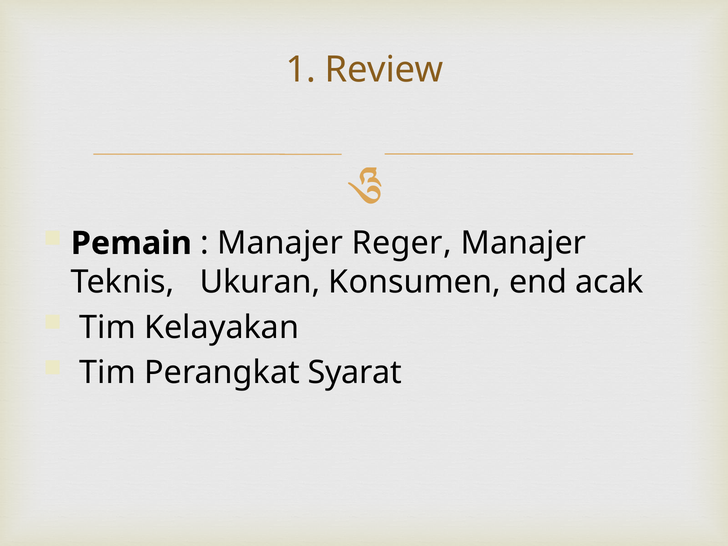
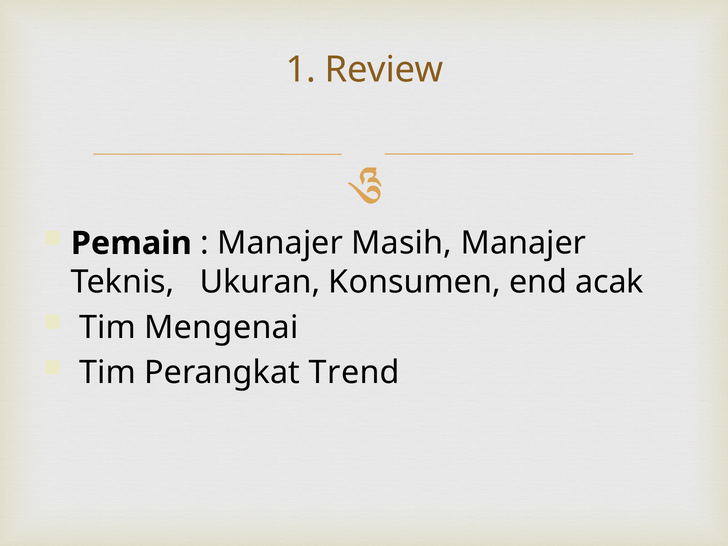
Reger: Reger -> Masih
Kelayakan: Kelayakan -> Mengenai
Syarat: Syarat -> Trend
